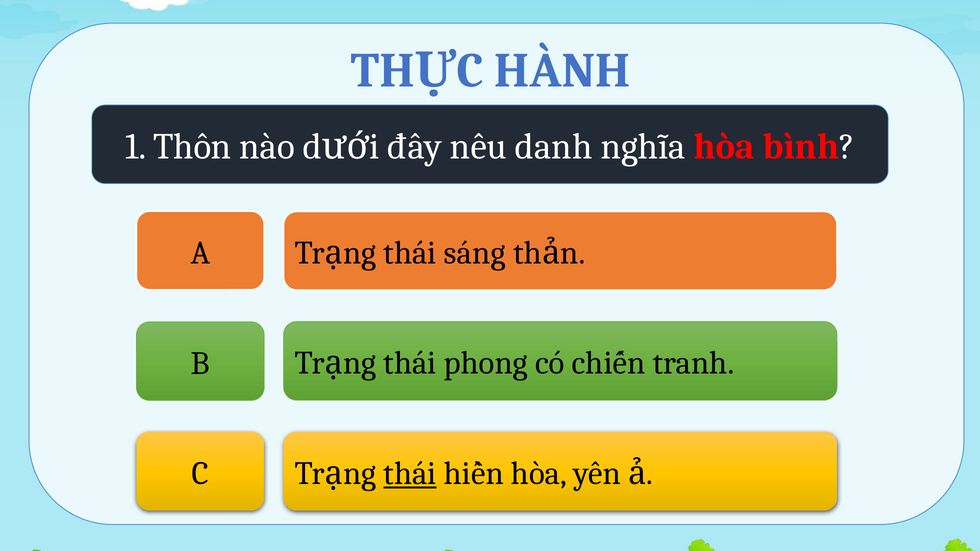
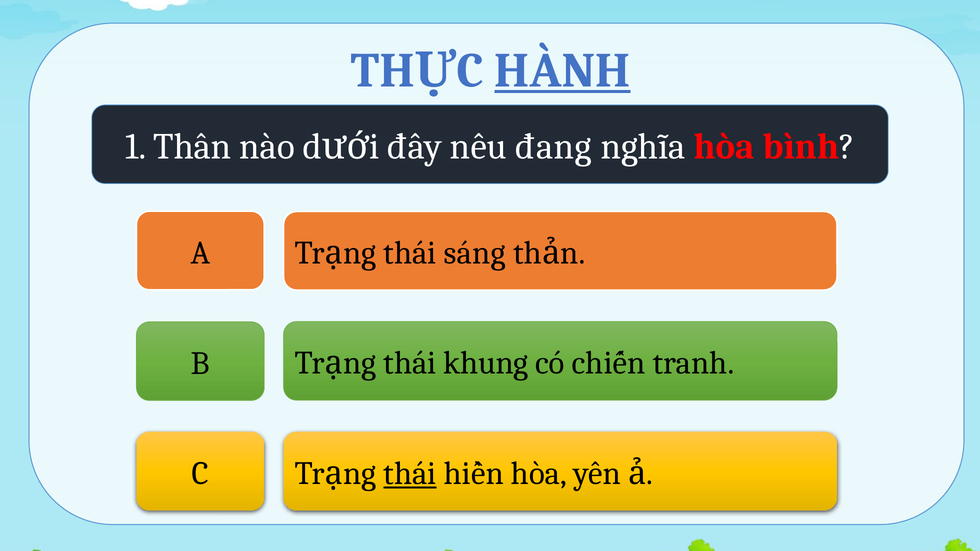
HÀNH underline: none -> present
Thôn: Thôn -> Thân
danh: danh -> đang
phong: phong -> khung
